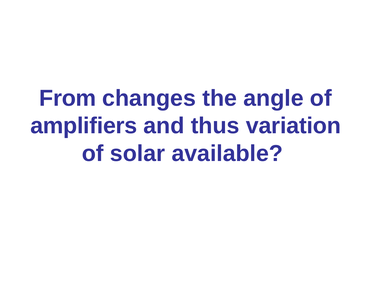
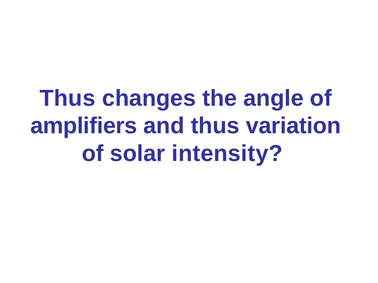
From at (68, 98): From -> Thus
available: available -> intensity
